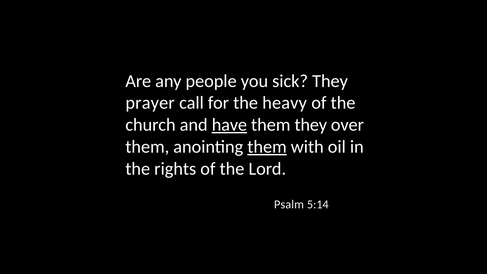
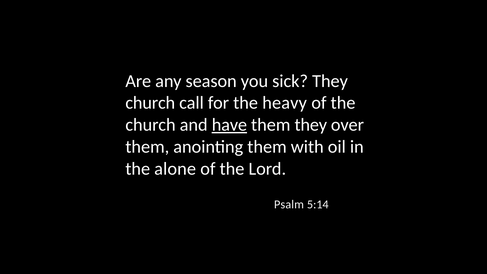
people: people -> season
prayer at (150, 103): prayer -> church
them at (267, 147) underline: present -> none
rights: rights -> alone
